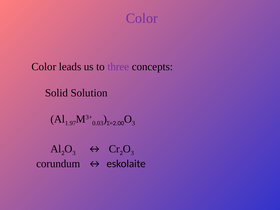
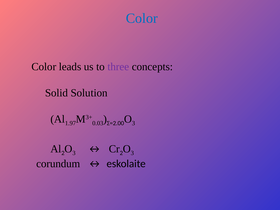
Color at (142, 18) colour: purple -> blue
